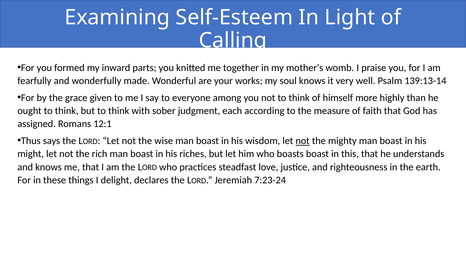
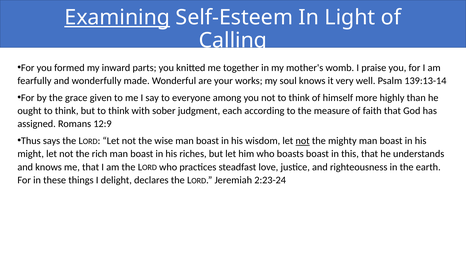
Examining underline: none -> present
12:1: 12:1 -> 12:9
7:23-24: 7:23-24 -> 2:23-24
